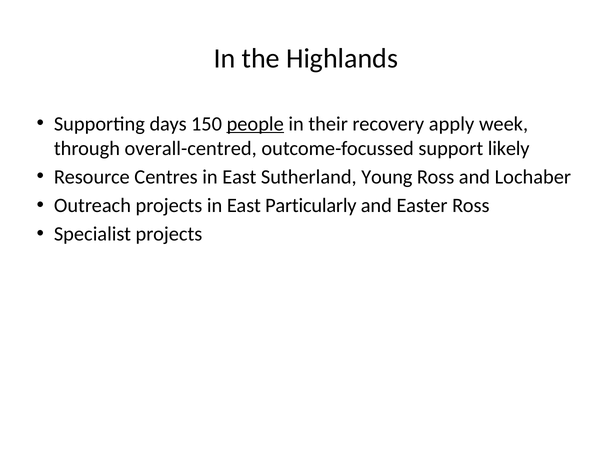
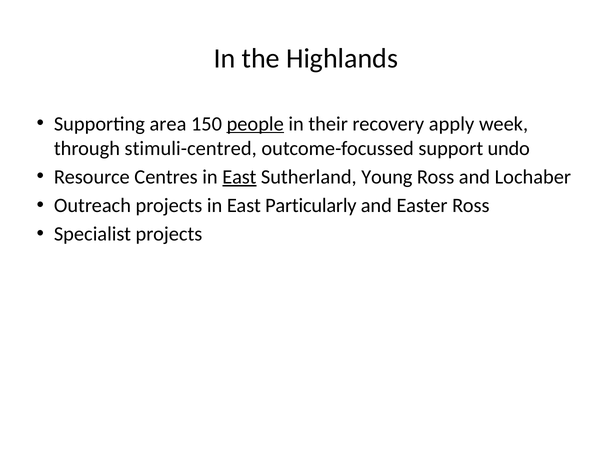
days: days -> area
overall-centred: overall-centred -> stimuli-centred
likely: likely -> undo
East at (239, 177) underline: none -> present
